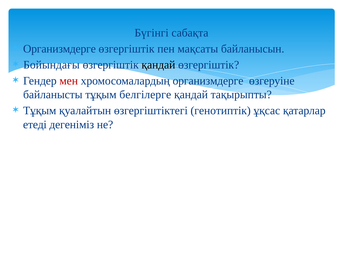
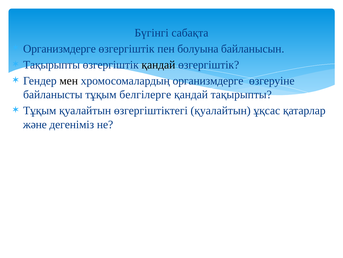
мақсаты: мақсаты -> болуына
Бойындағы at (51, 65): Бойындағы -> Тақырыпты
мен colour: red -> black
өзгергіштіктегі генотиптік: генотиптік -> қуалайтын
етеді: етеді -> және
